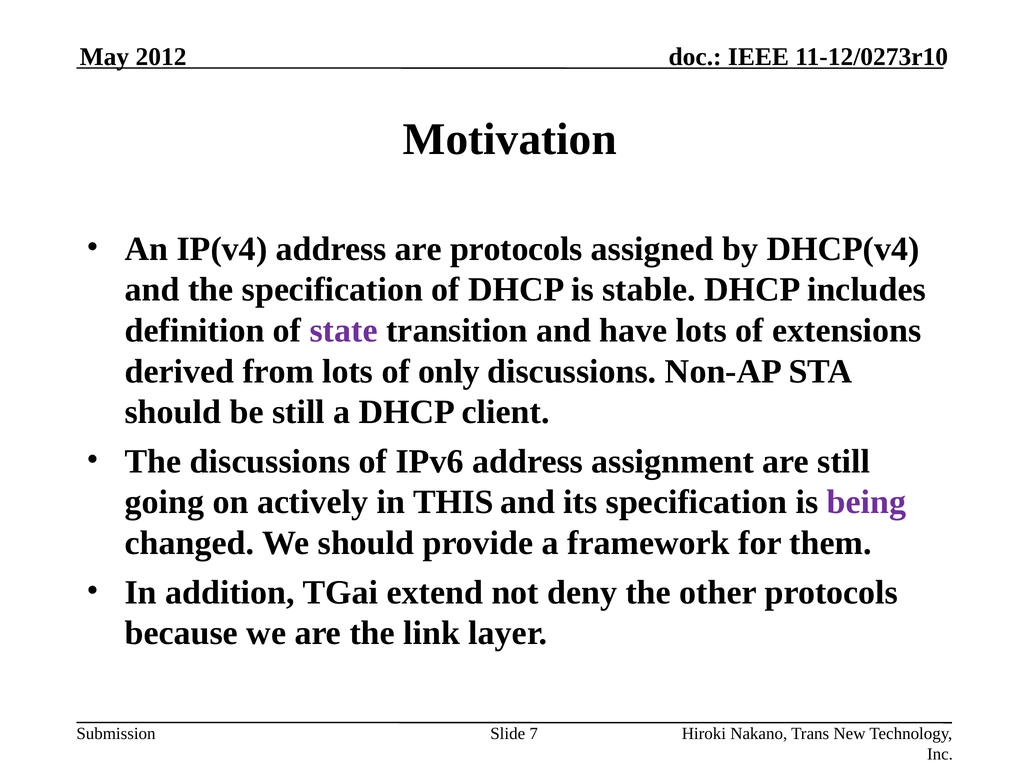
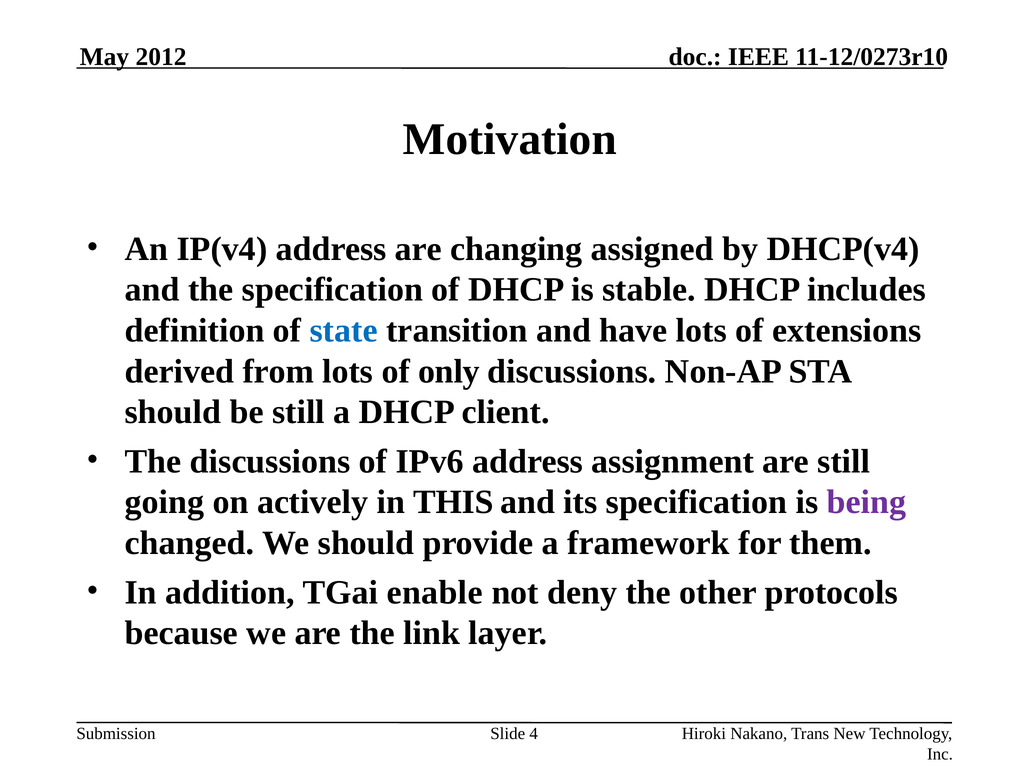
are protocols: protocols -> changing
state colour: purple -> blue
extend: extend -> enable
7: 7 -> 4
